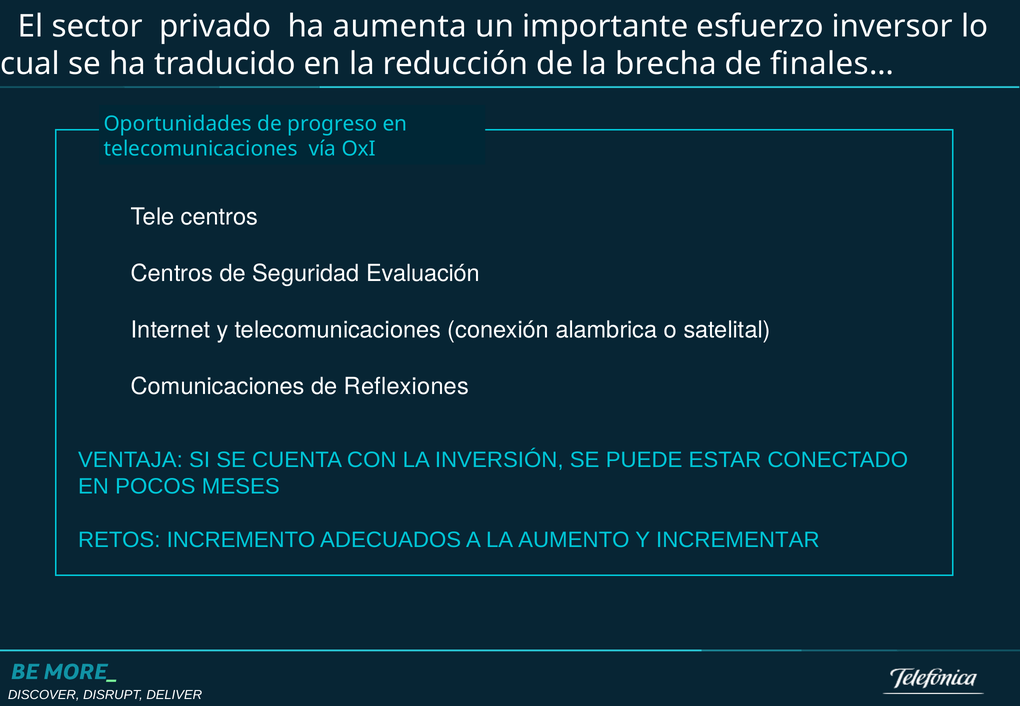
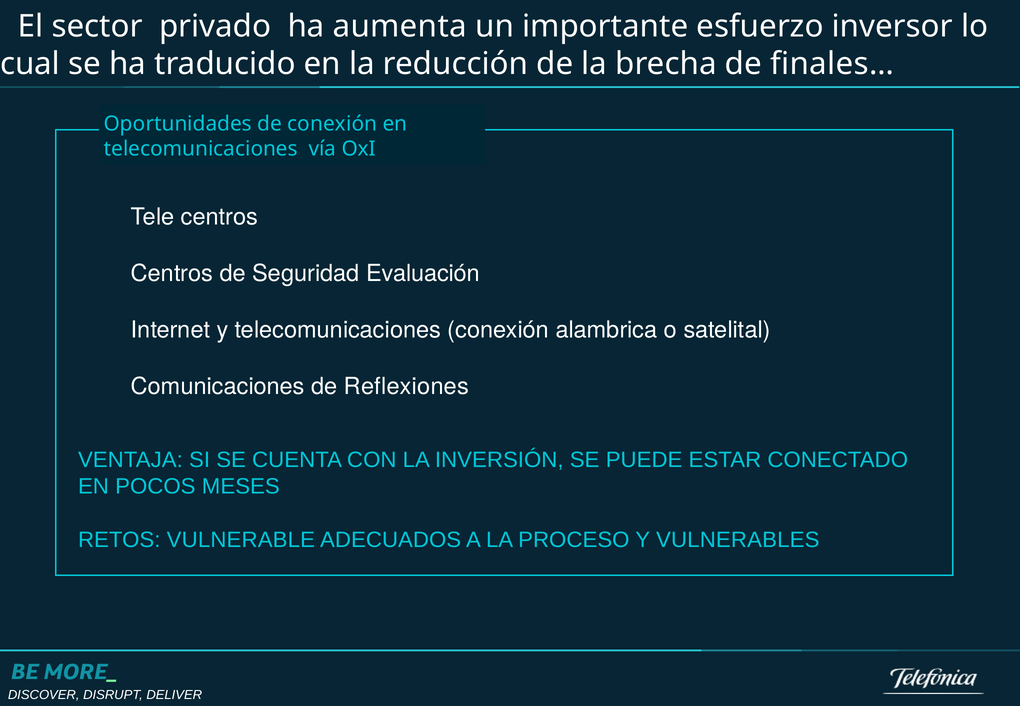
de progreso: progreso -> conexión
INCREMENTO: INCREMENTO -> VULNERABLE
AUMENTO: AUMENTO -> PROCESO
INCREMENTAR: INCREMENTAR -> VULNERABLES
